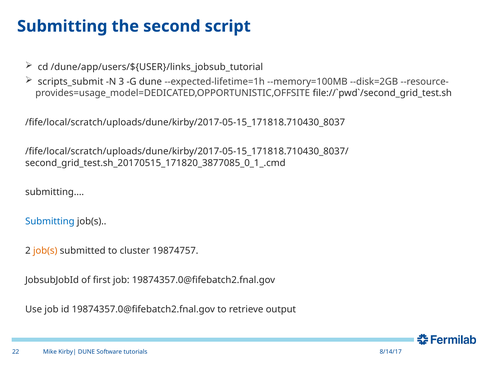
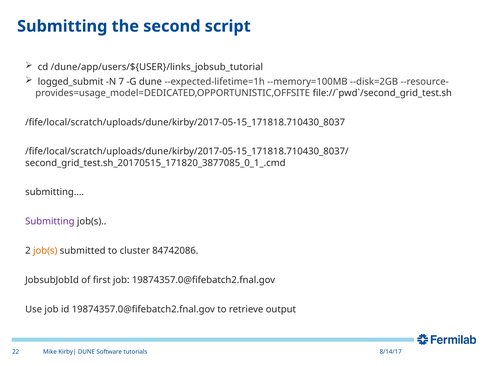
scripts_submit: scripts_submit -> logged_submit
3: 3 -> 7
Submitting at (50, 221) colour: blue -> purple
19874757: 19874757 -> 84742086
